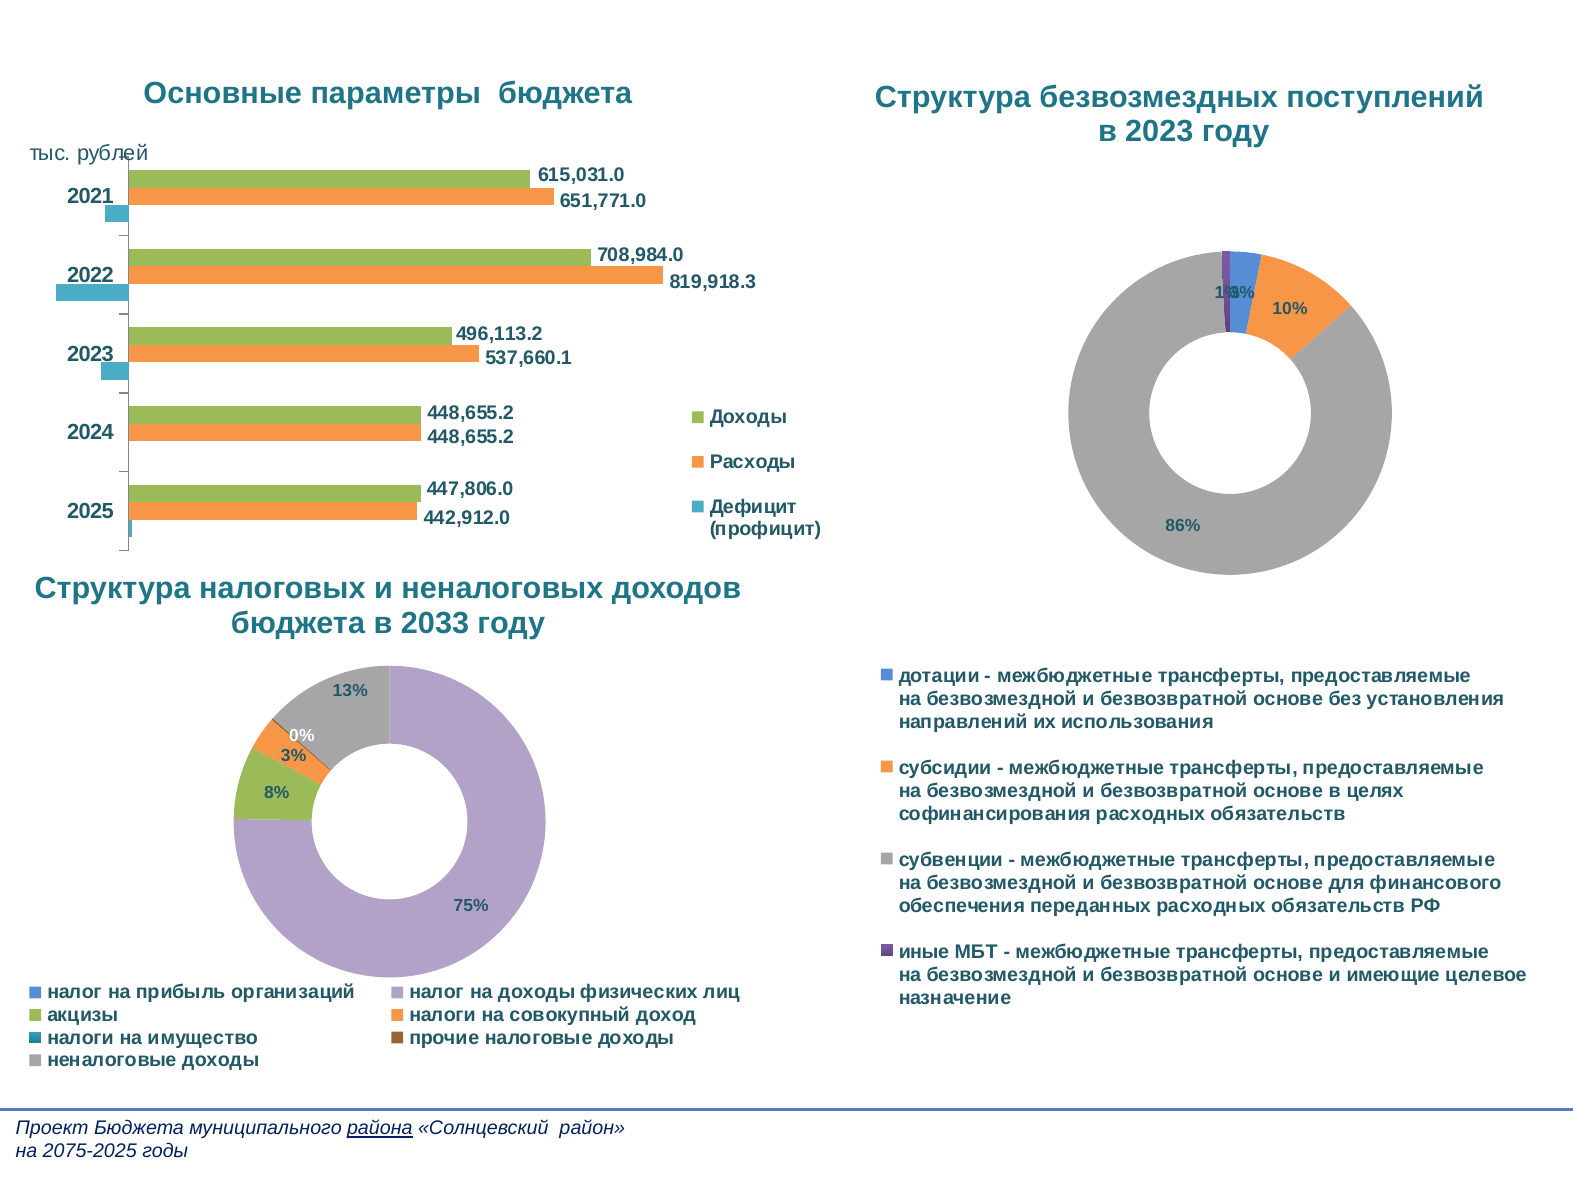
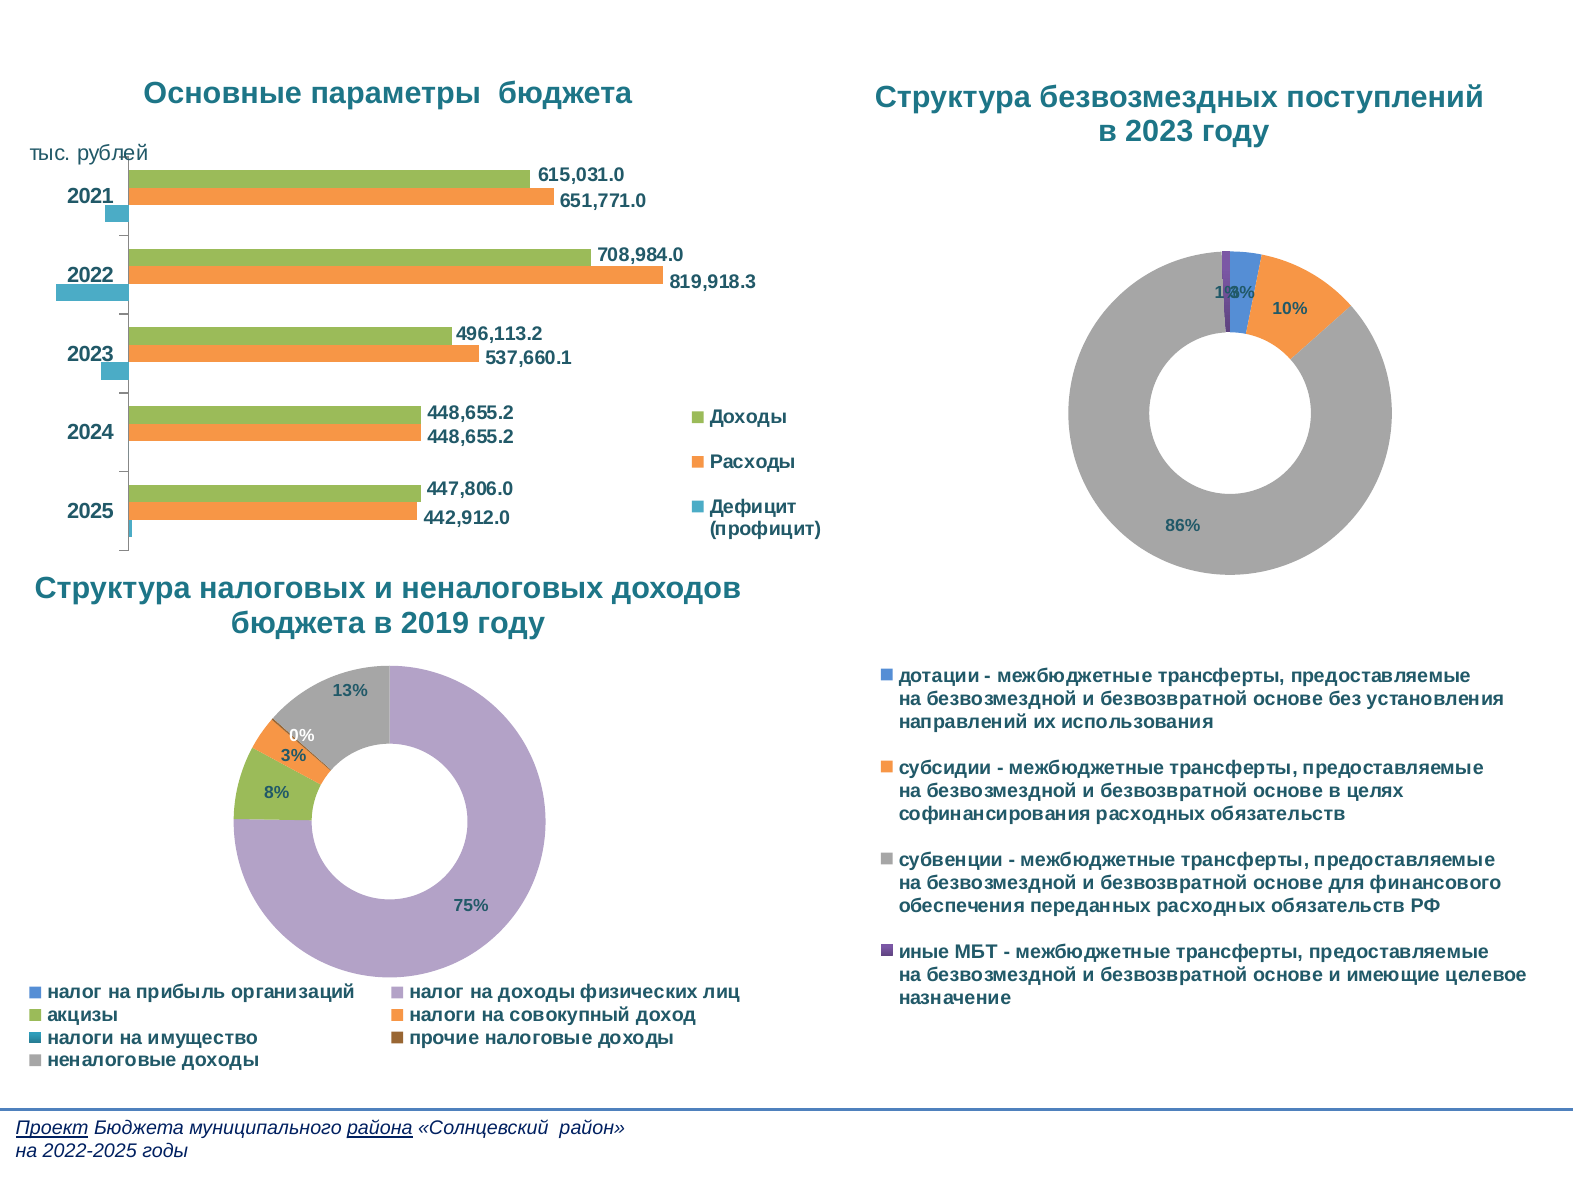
2033: 2033 -> 2019
Проект underline: none -> present
2075-2025: 2075-2025 -> 2022-2025
